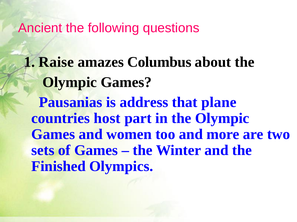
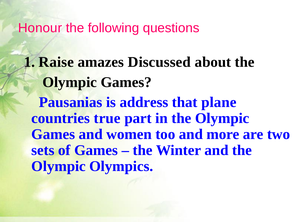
Ancient: Ancient -> Honour
Columbus: Columbus -> Discussed
host: host -> true
Finished at (59, 167): Finished -> Olympic
